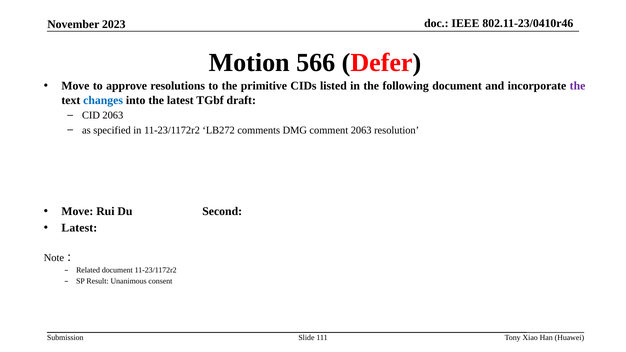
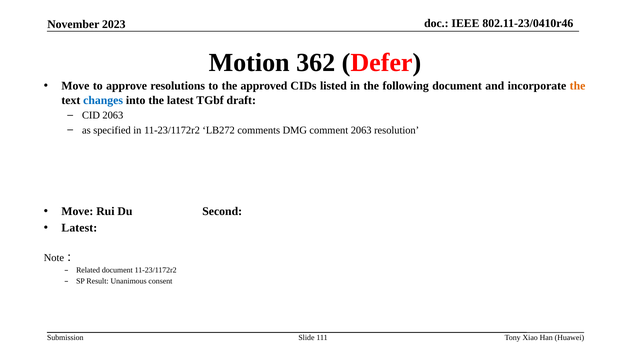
566: 566 -> 362
primitive: primitive -> approved
the at (578, 86) colour: purple -> orange
